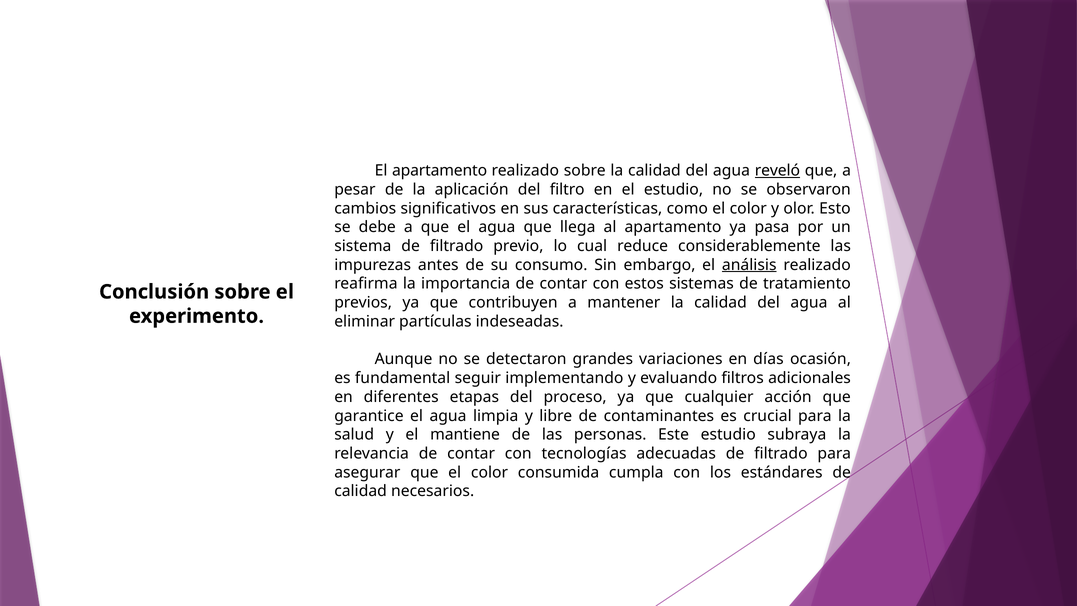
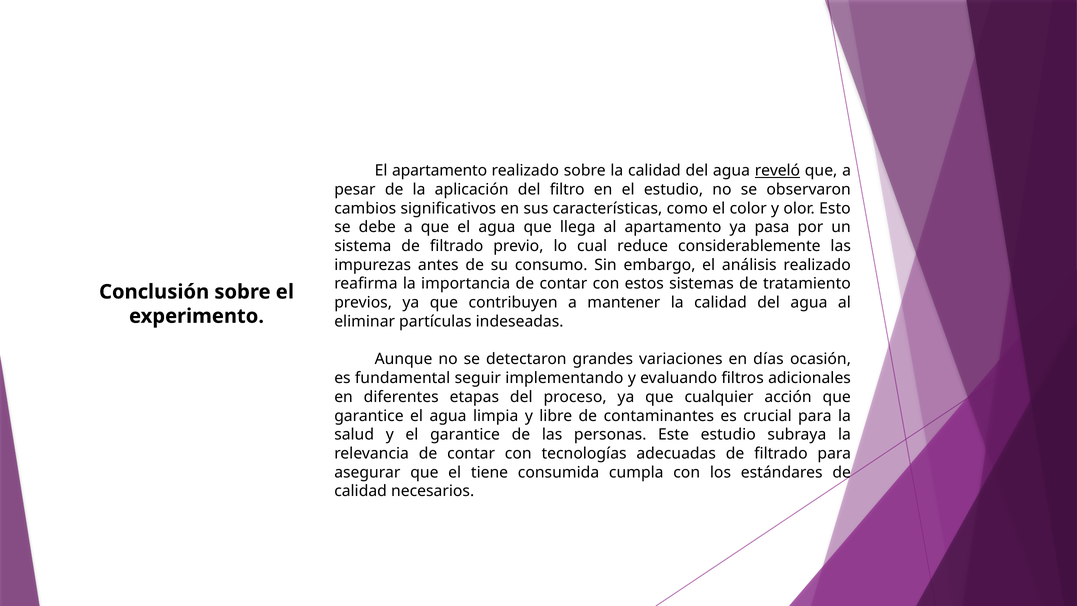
análisis underline: present -> none
el mantiene: mantiene -> garantice
que el color: color -> tiene
